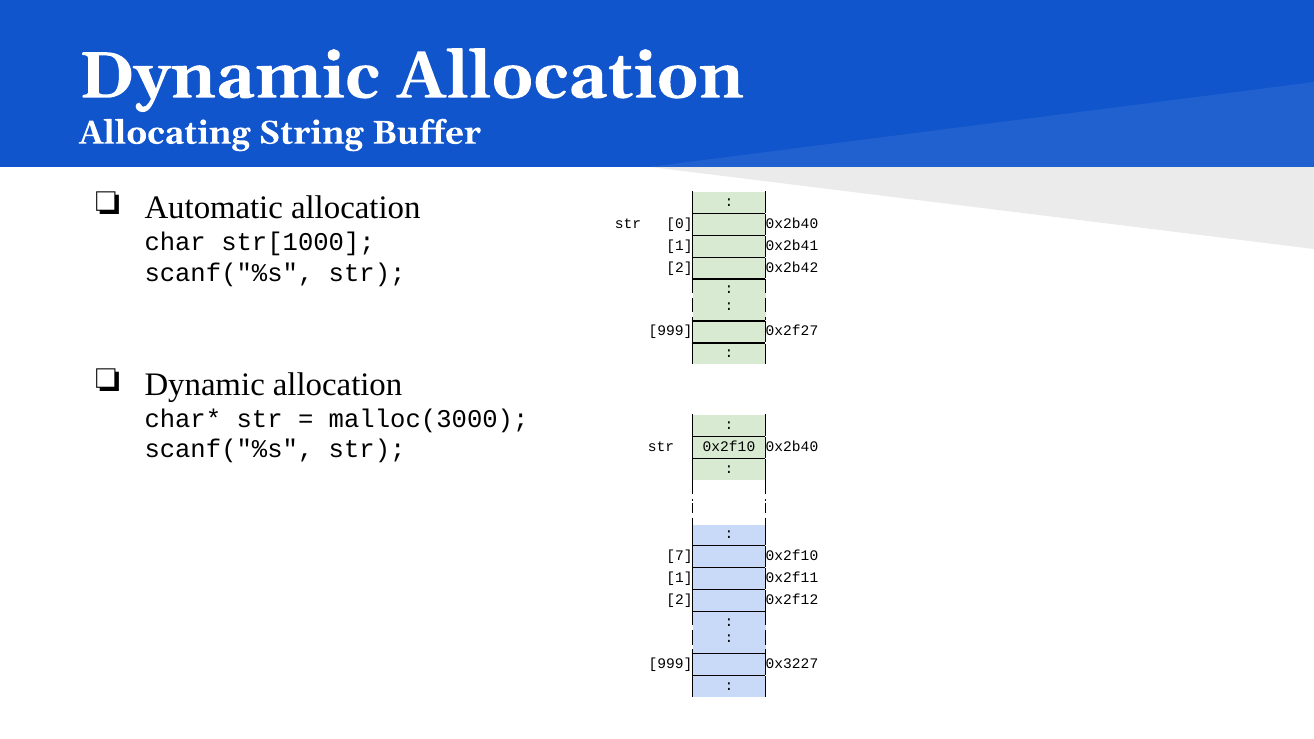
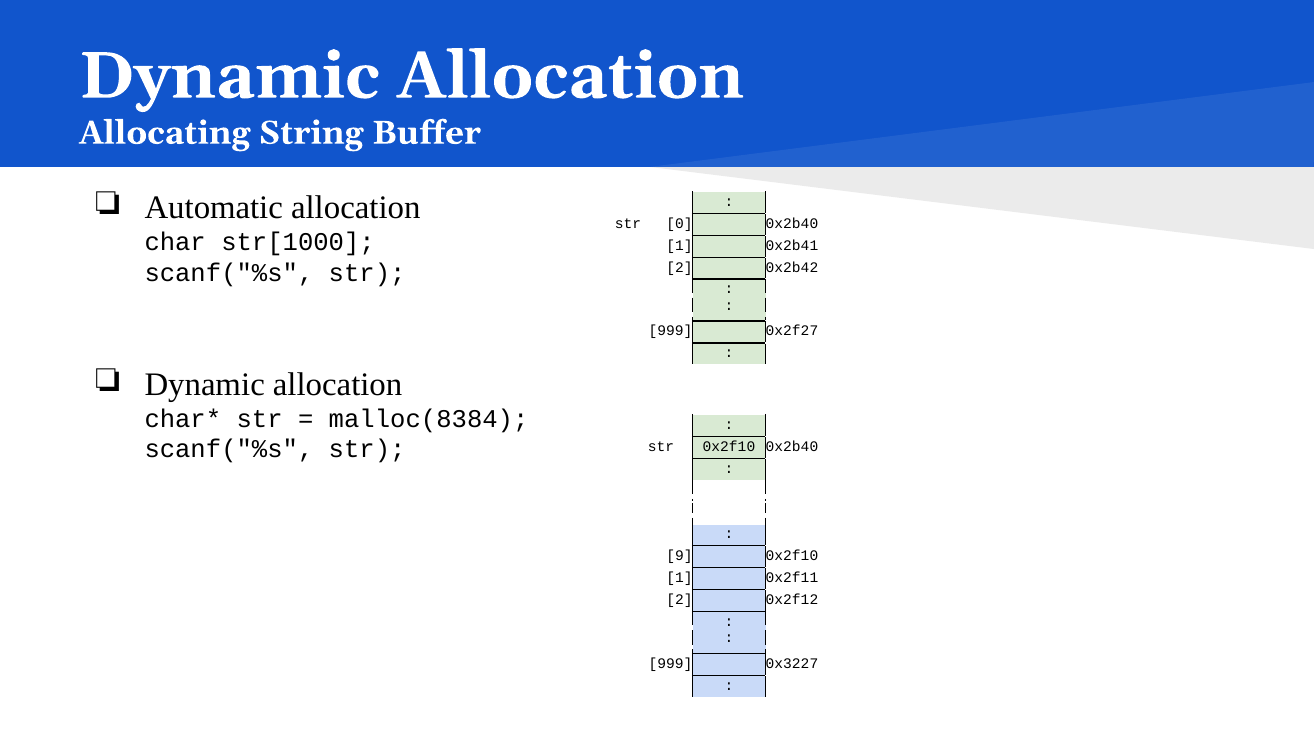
malloc(3000: malloc(3000 -> malloc(8384
7: 7 -> 9
